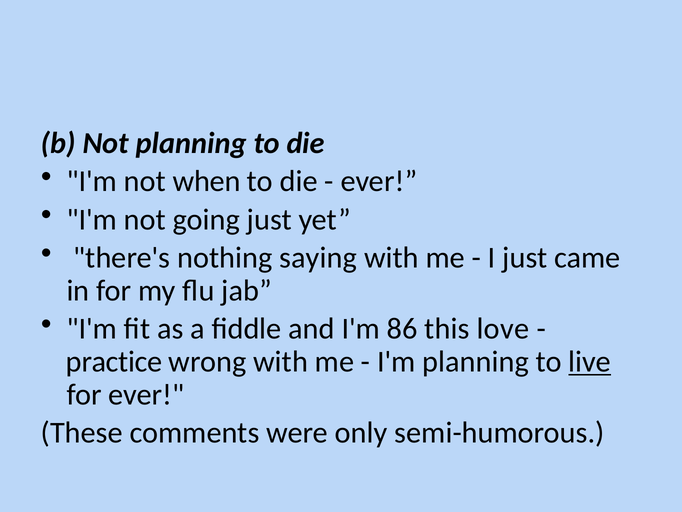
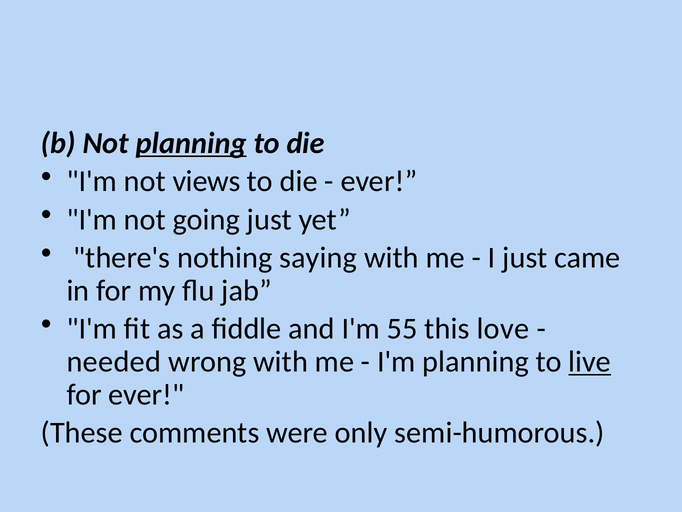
planning at (191, 143) underline: none -> present
when: when -> views
86: 86 -> 55
practice: practice -> needed
